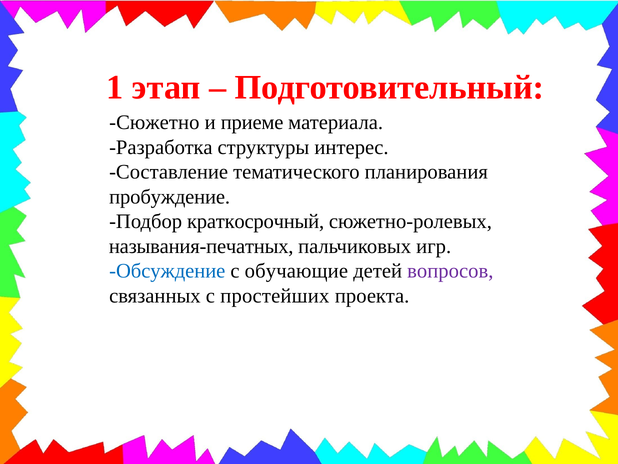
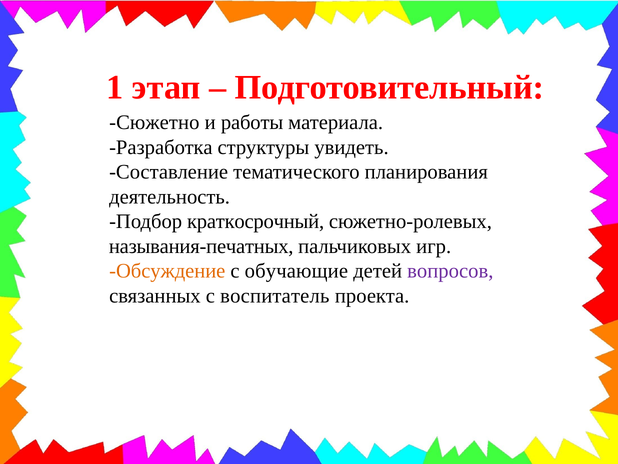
приеме: приеме -> работы
интерес: интерес -> увидеть
пробуждение: пробуждение -> деятельность
Обсуждение colour: blue -> orange
простейших: простейших -> воспитатель
